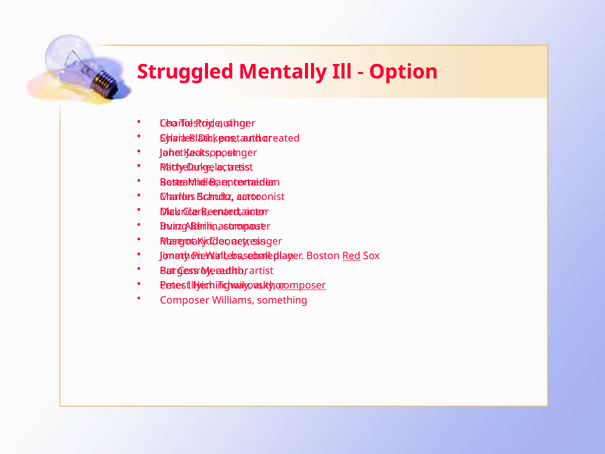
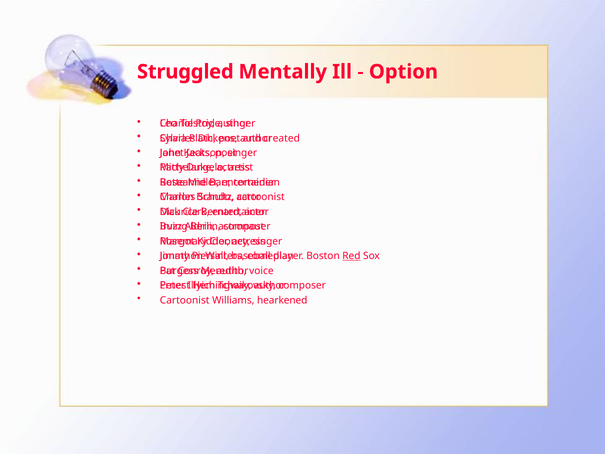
artist at (261, 271): artist -> voice
composer at (302, 285) underline: present -> none
Composer at (185, 300): Composer -> Cartoonist
something: something -> hearkened
